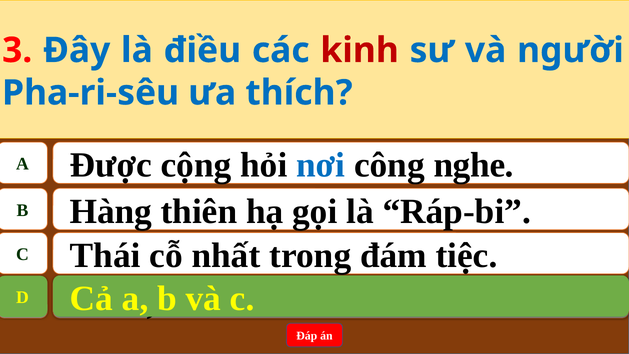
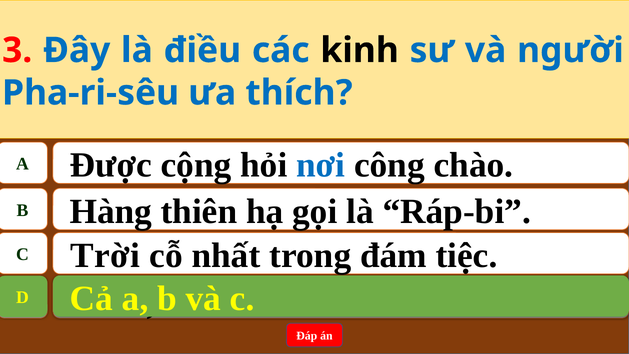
kinh colour: red -> black
nghe: nghe -> chào
Thái: Thái -> Trời
